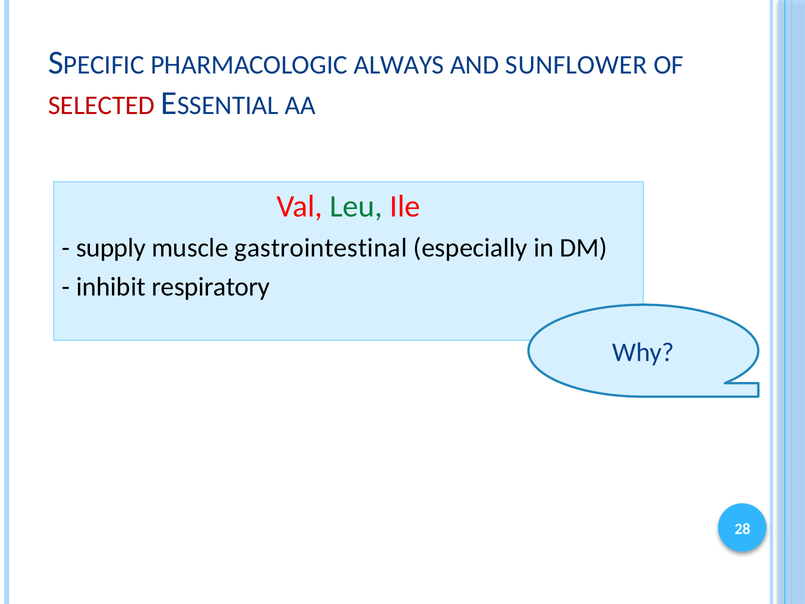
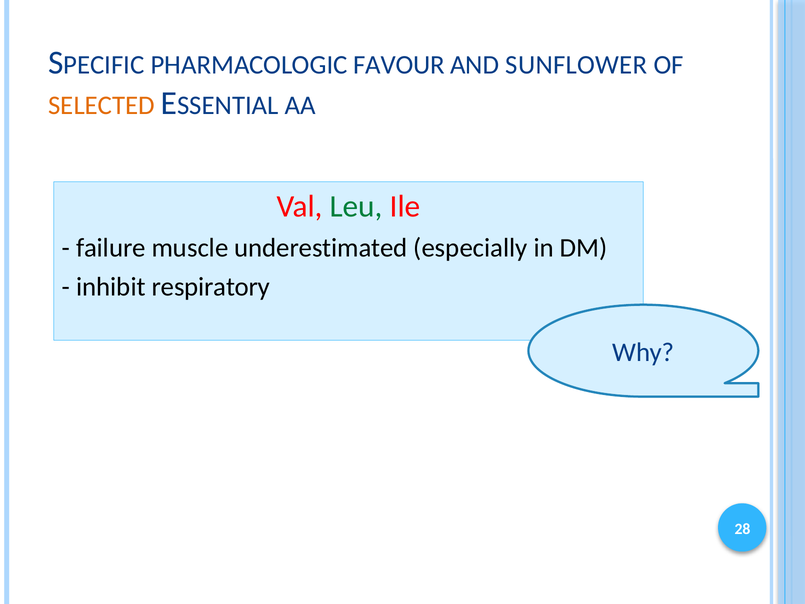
ALWAYS: ALWAYS -> FAVOUR
SELECTED colour: red -> orange
supply: supply -> failure
gastrointestinal: gastrointestinal -> underestimated
